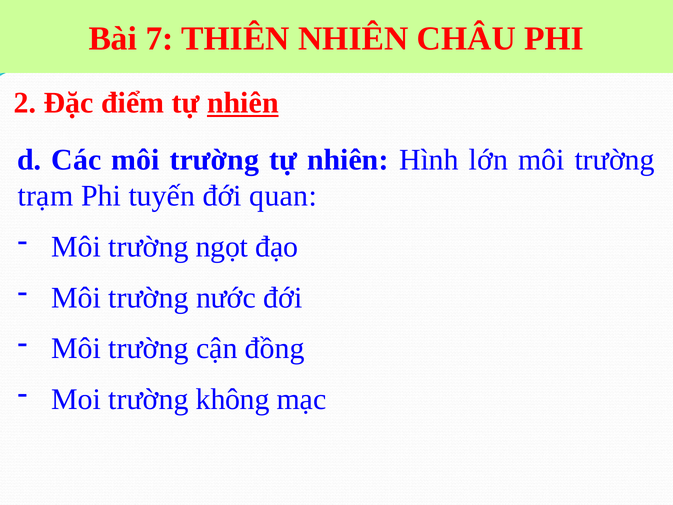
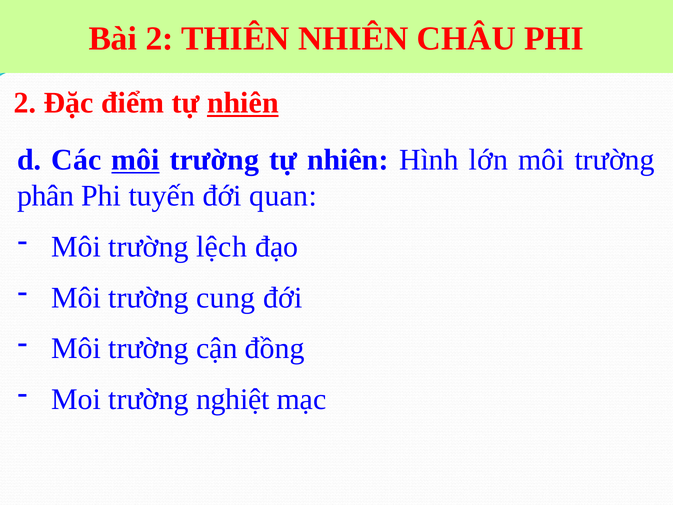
Bài 7: 7 -> 2
môi at (135, 160) underline: none -> present
trạm: trạm -> phân
ngọt: ngọt -> lệch
nước: nước -> cung
không: không -> nghiệt
